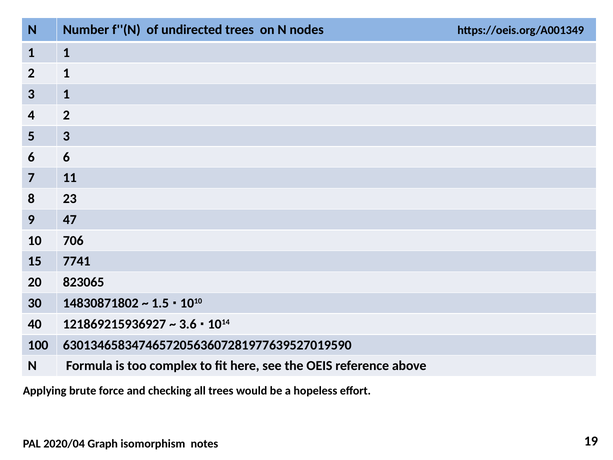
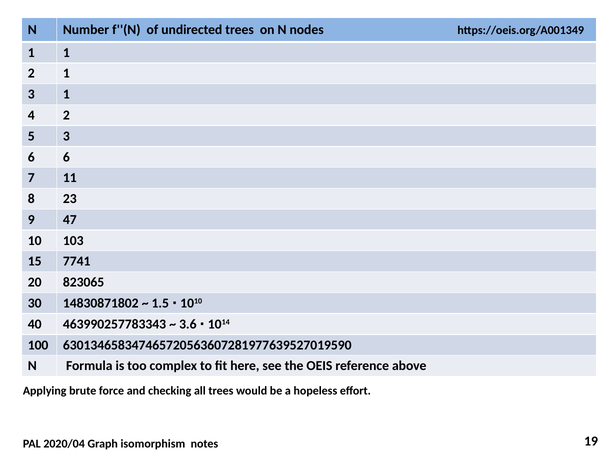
706: 706 -> 103
121869215936927: 121869215936927 -> 463990257783343
